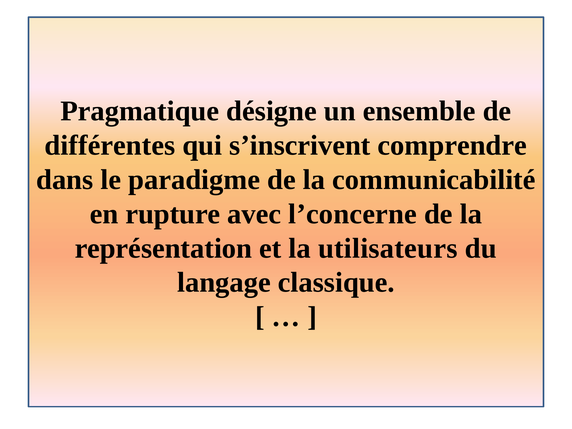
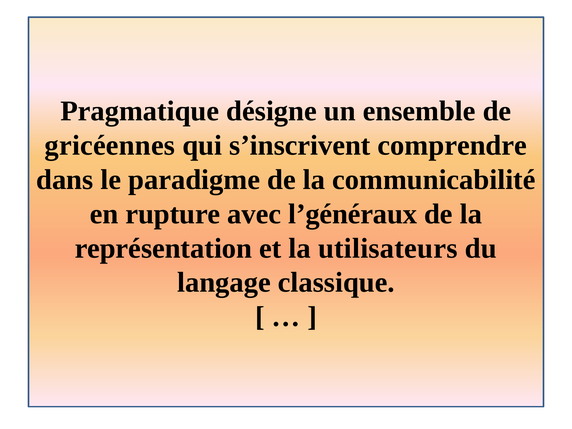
différentes: différentes -> gricéennes
l’concerne: l’concerne -> l’généraux
